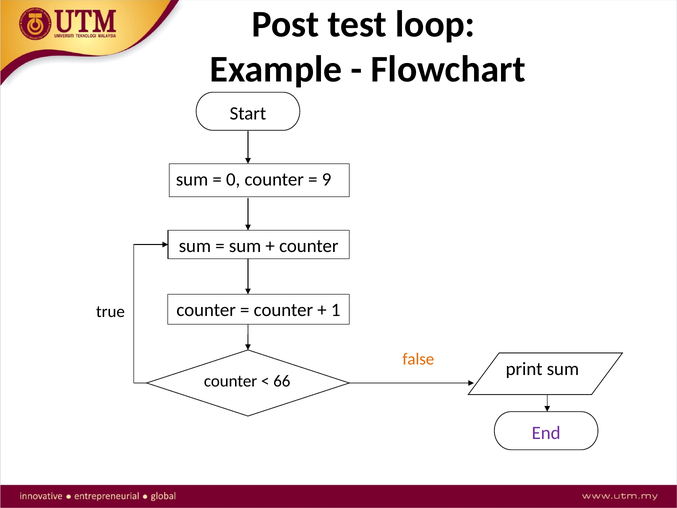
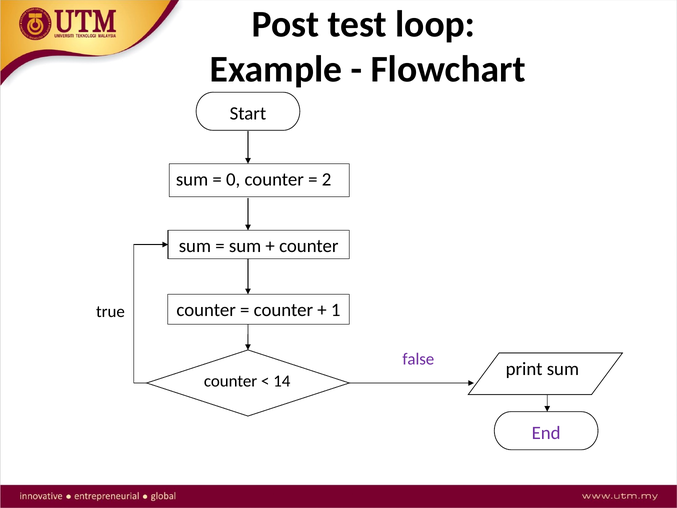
9: 9 -> 2
false colour: orange -> purple
66: 66 -> 14
